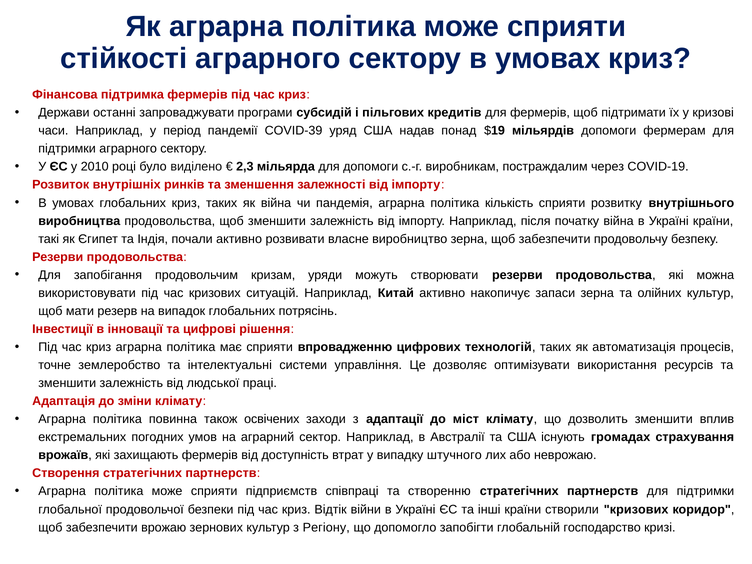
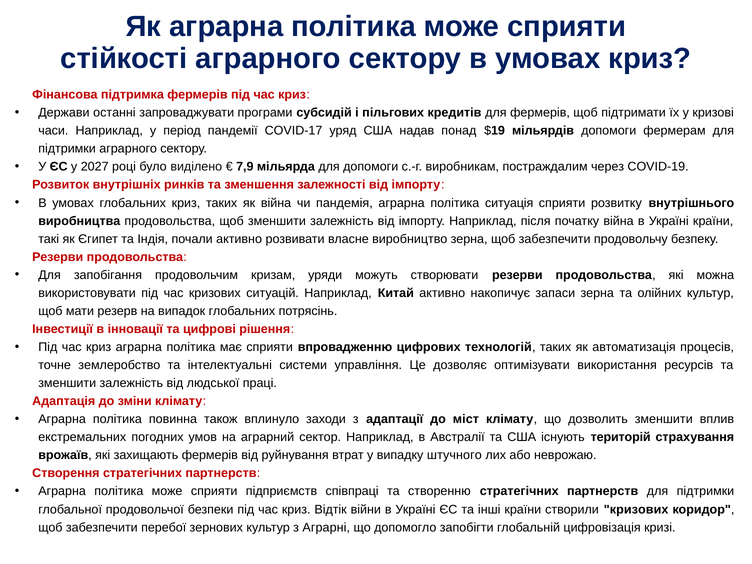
COVID-39: COVID-39 -> COVID-17
2010: 2010 -> 2027
2,3: 2,3 -> 7,9
кількість: кількість -> ситуація
освічених: освічених -> вплинуло
громадах: громадах -> територій
доступність: доступність -> руйнування
врожаю: врожаю -> перебої
Регіону: Регіону -> Аграрні
господарство: господарство -> цифровізація
